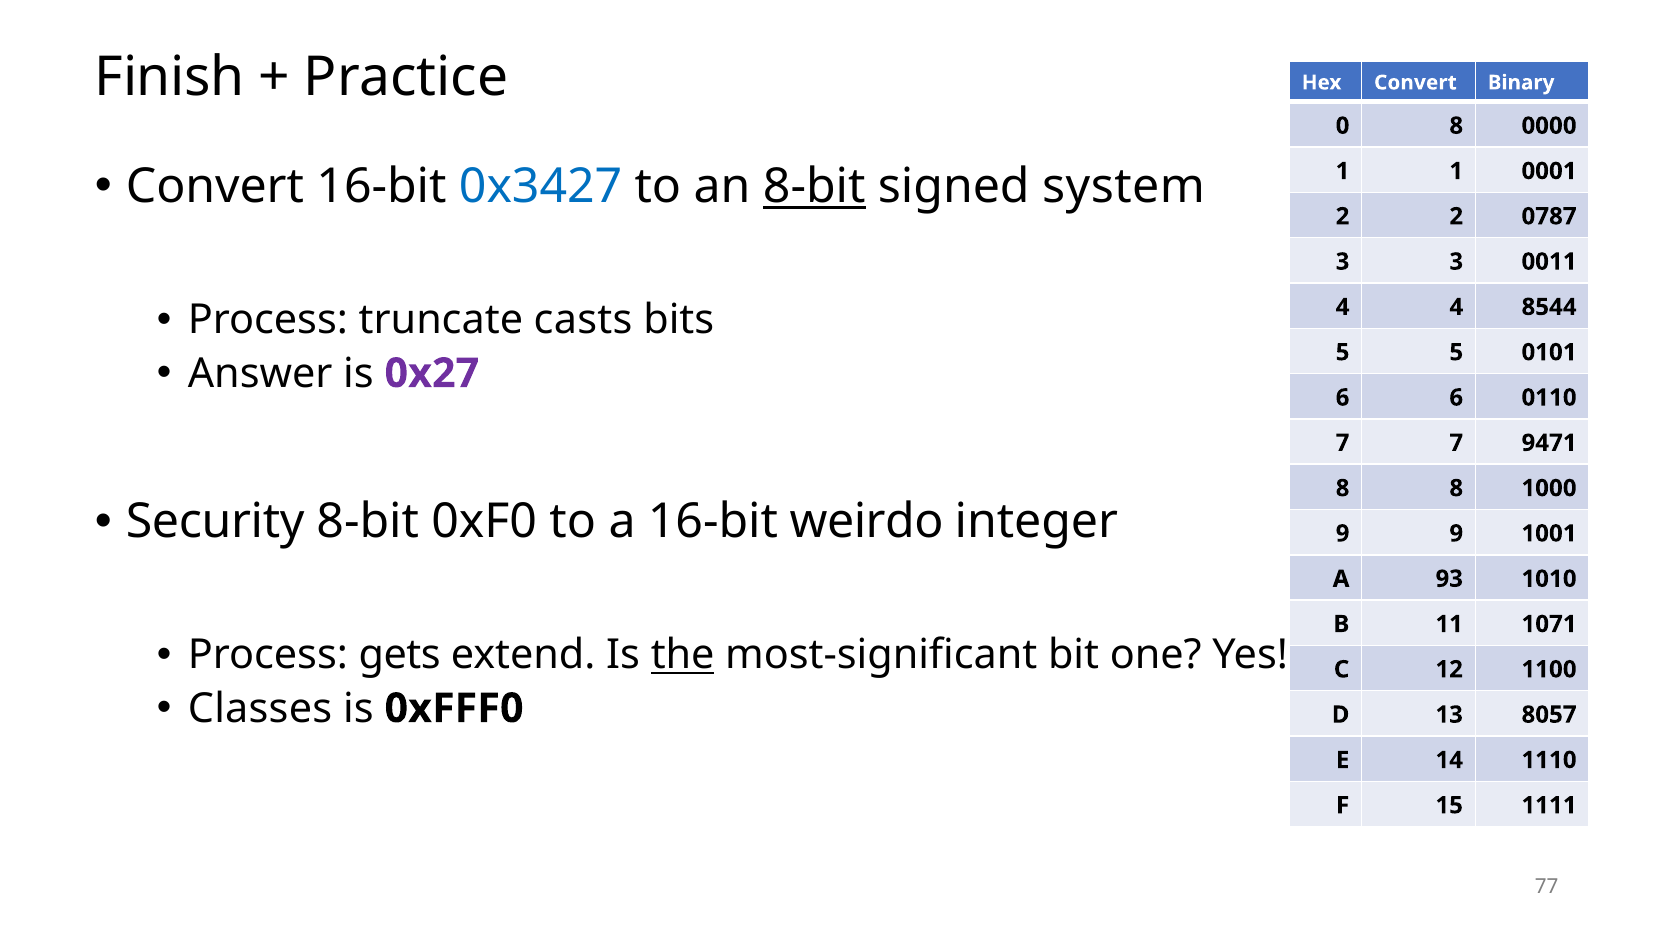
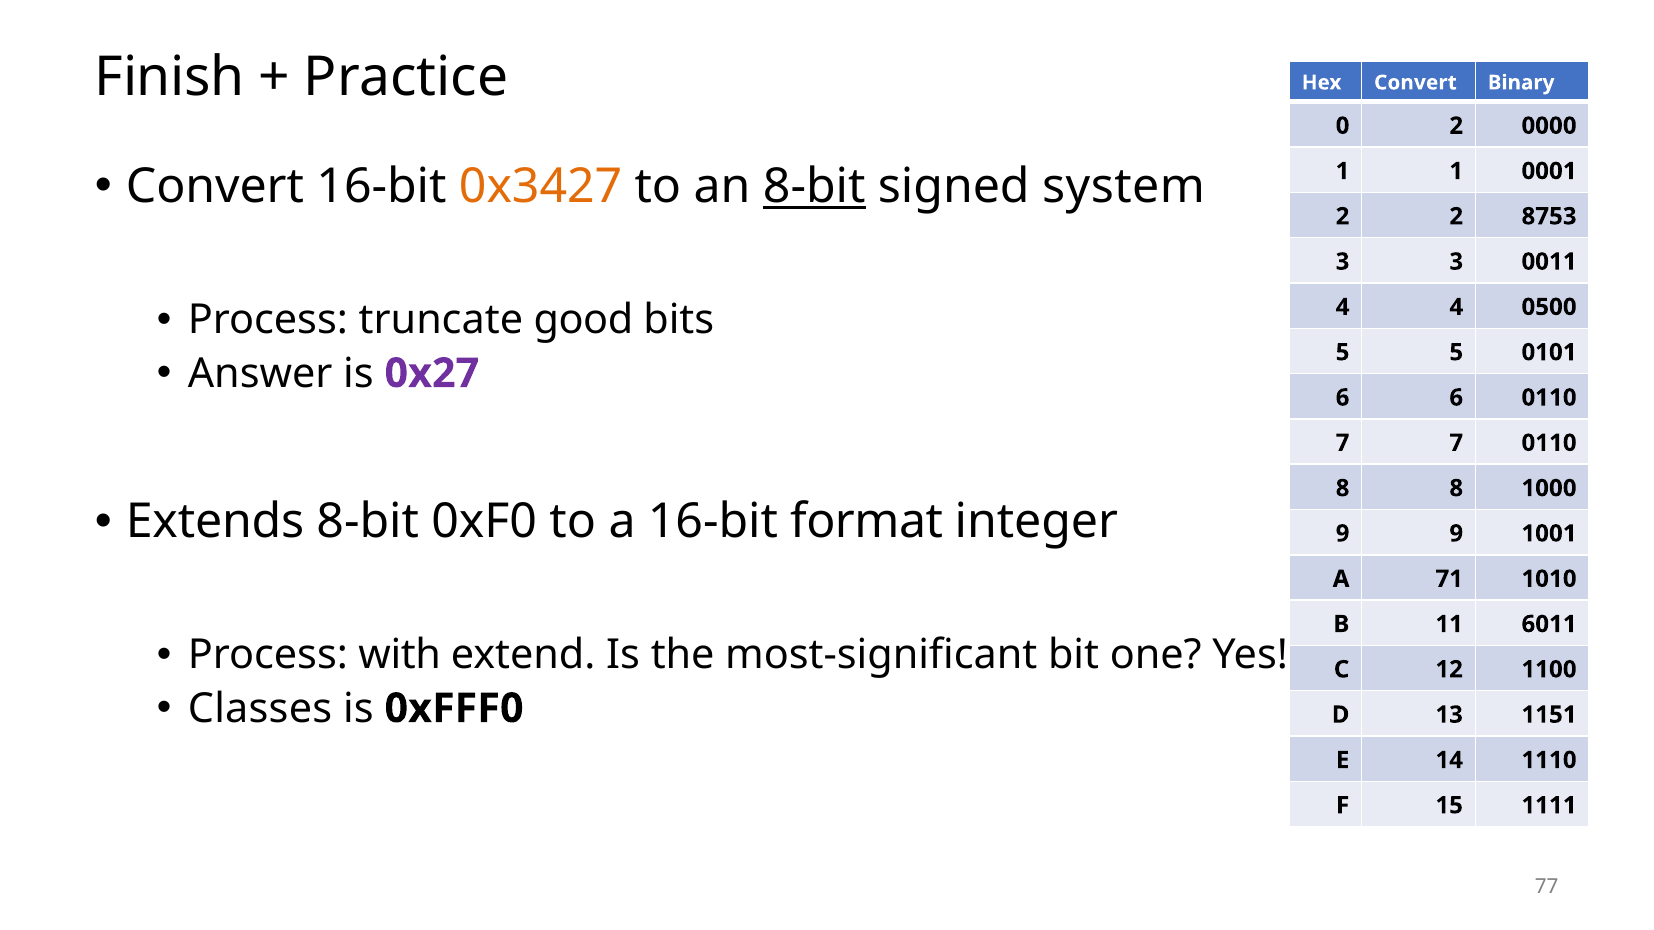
0 8: 8 -> 2
0x3427 colour: blue -> orange
0787: 0787 -> 8753
casts: casts -> good
8544: 8544 -> 0500
7 9471: 9471 -> 0110
Security: Security -> Extends
weirdo: weirdo -> format
93: 93 -> 71
1071: 1071 -> 6011
gets: gets -> with
the underline: present -> none
8057: 8057 -> 1151
